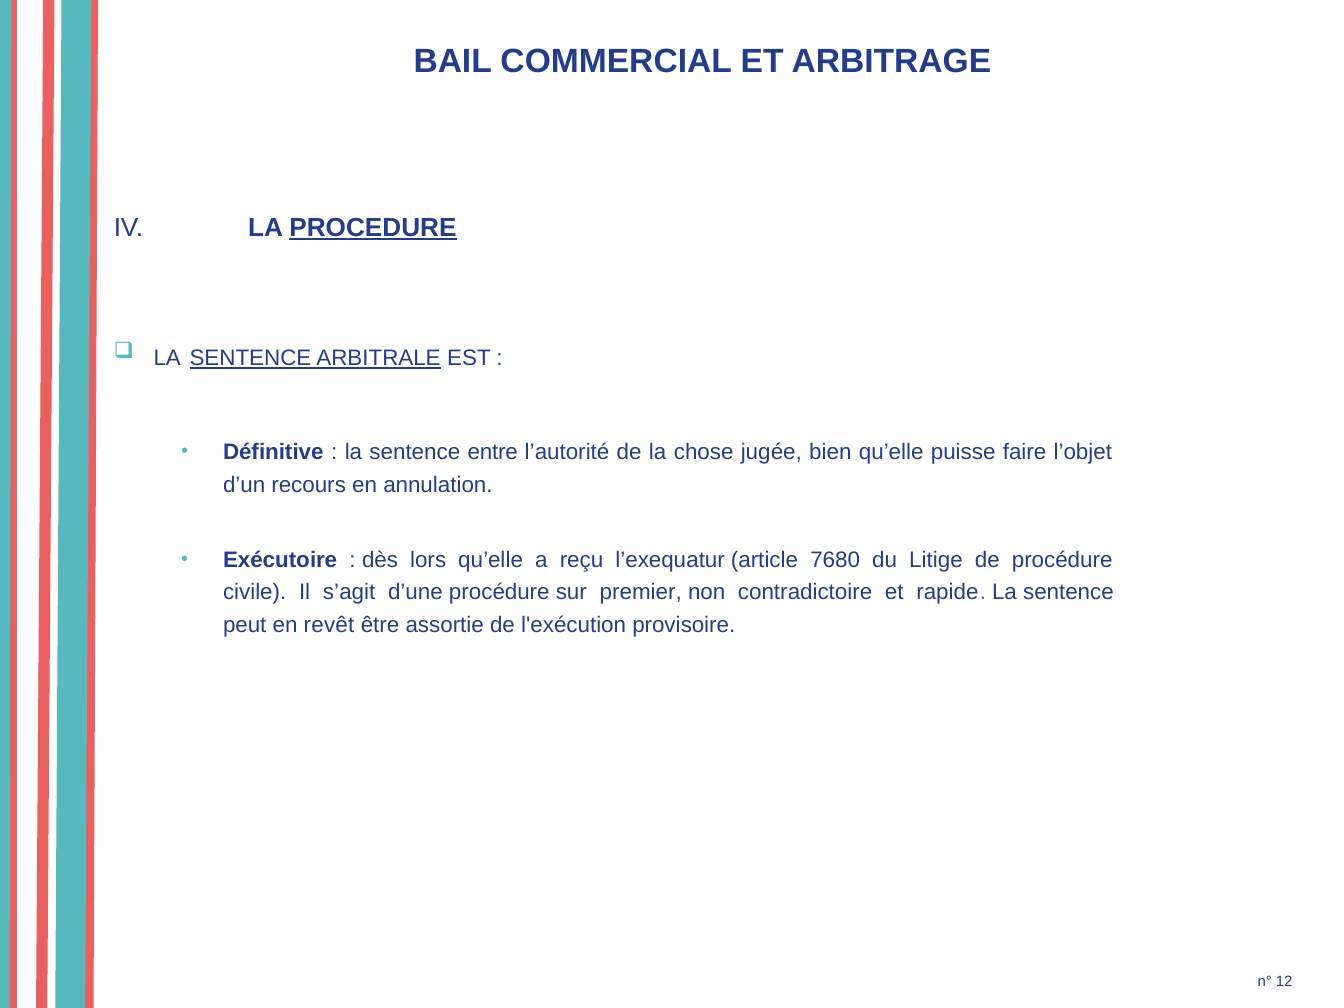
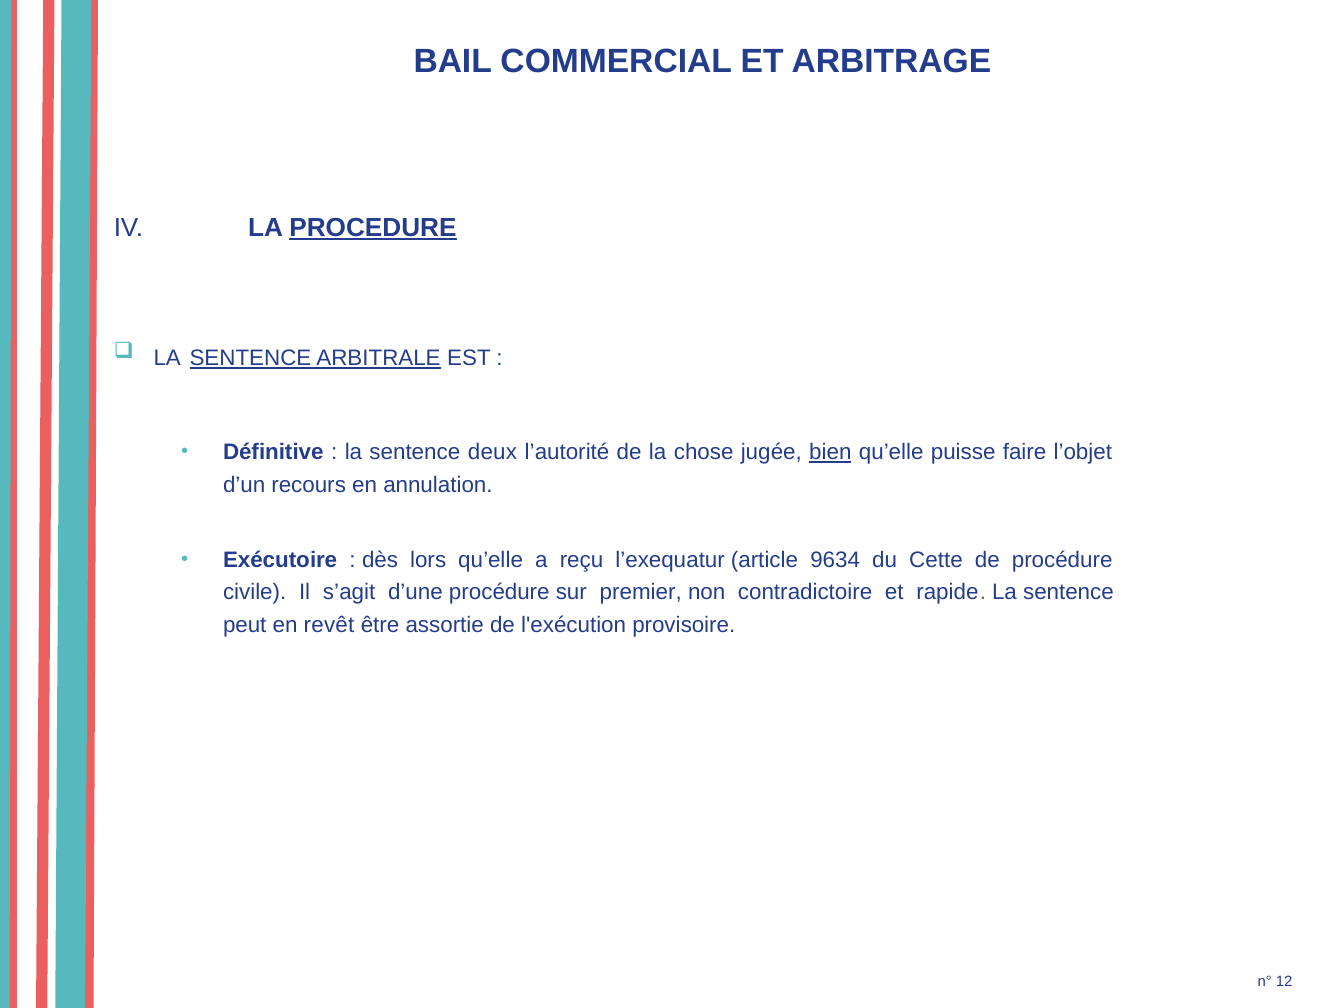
entre: entre -> deux
bien underline: none -> present
7680: 7680 -> 9634
Litige: Litige -> Cette
